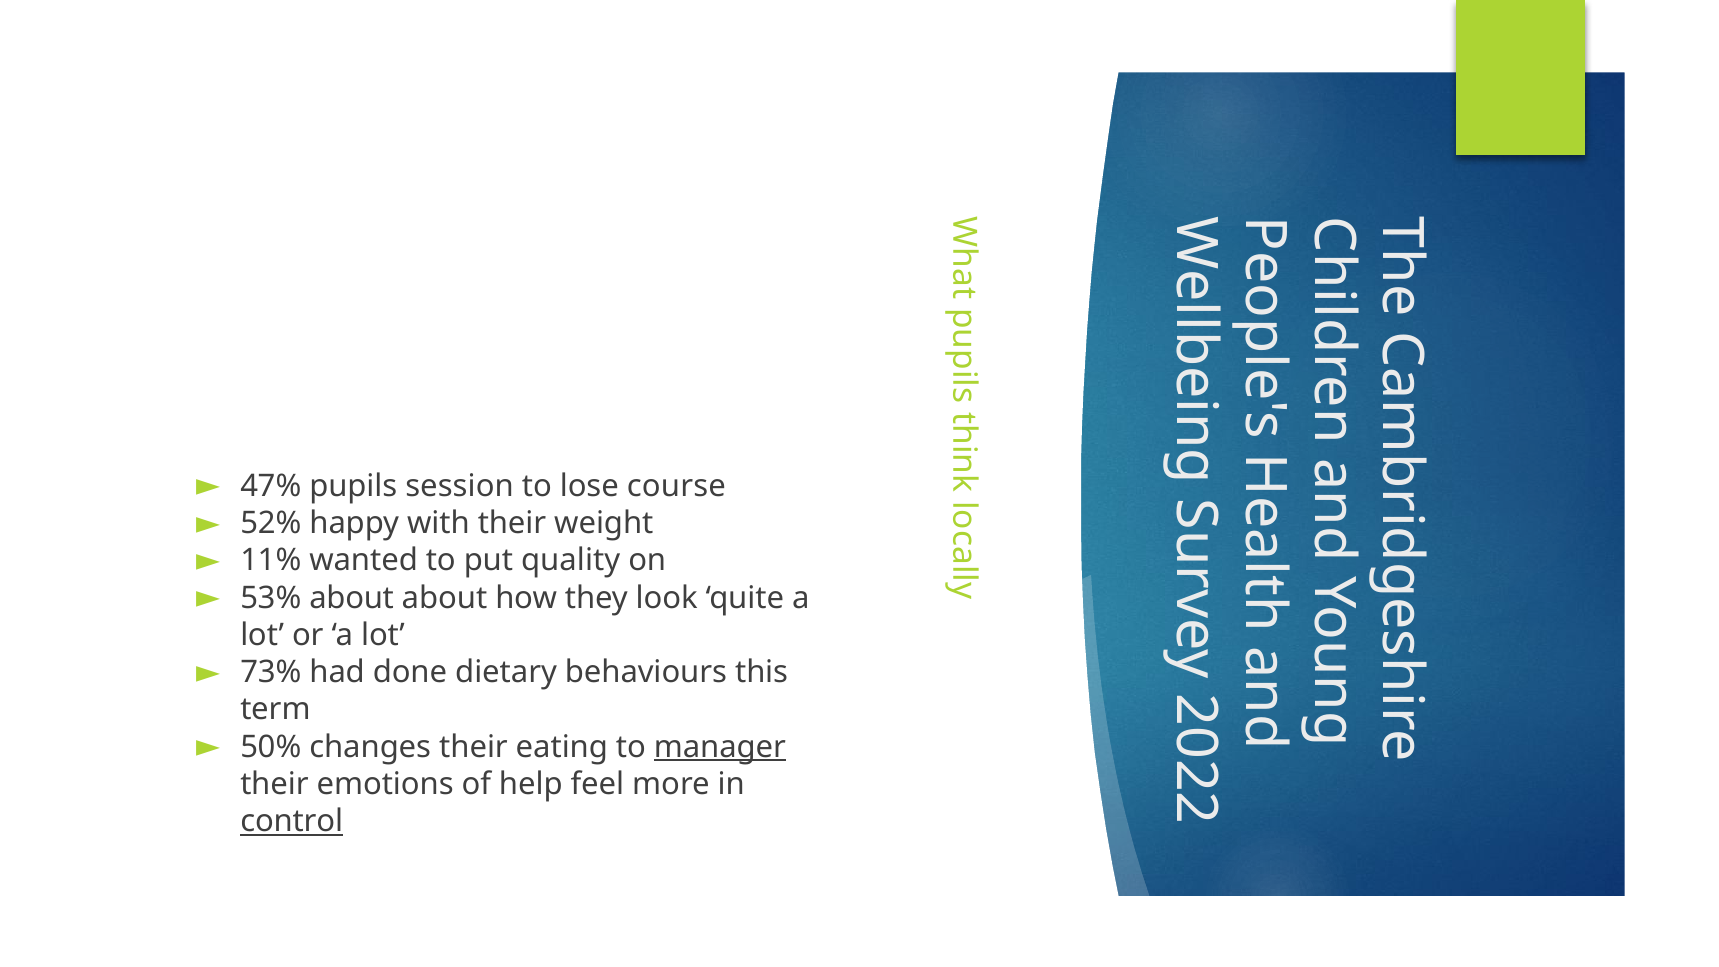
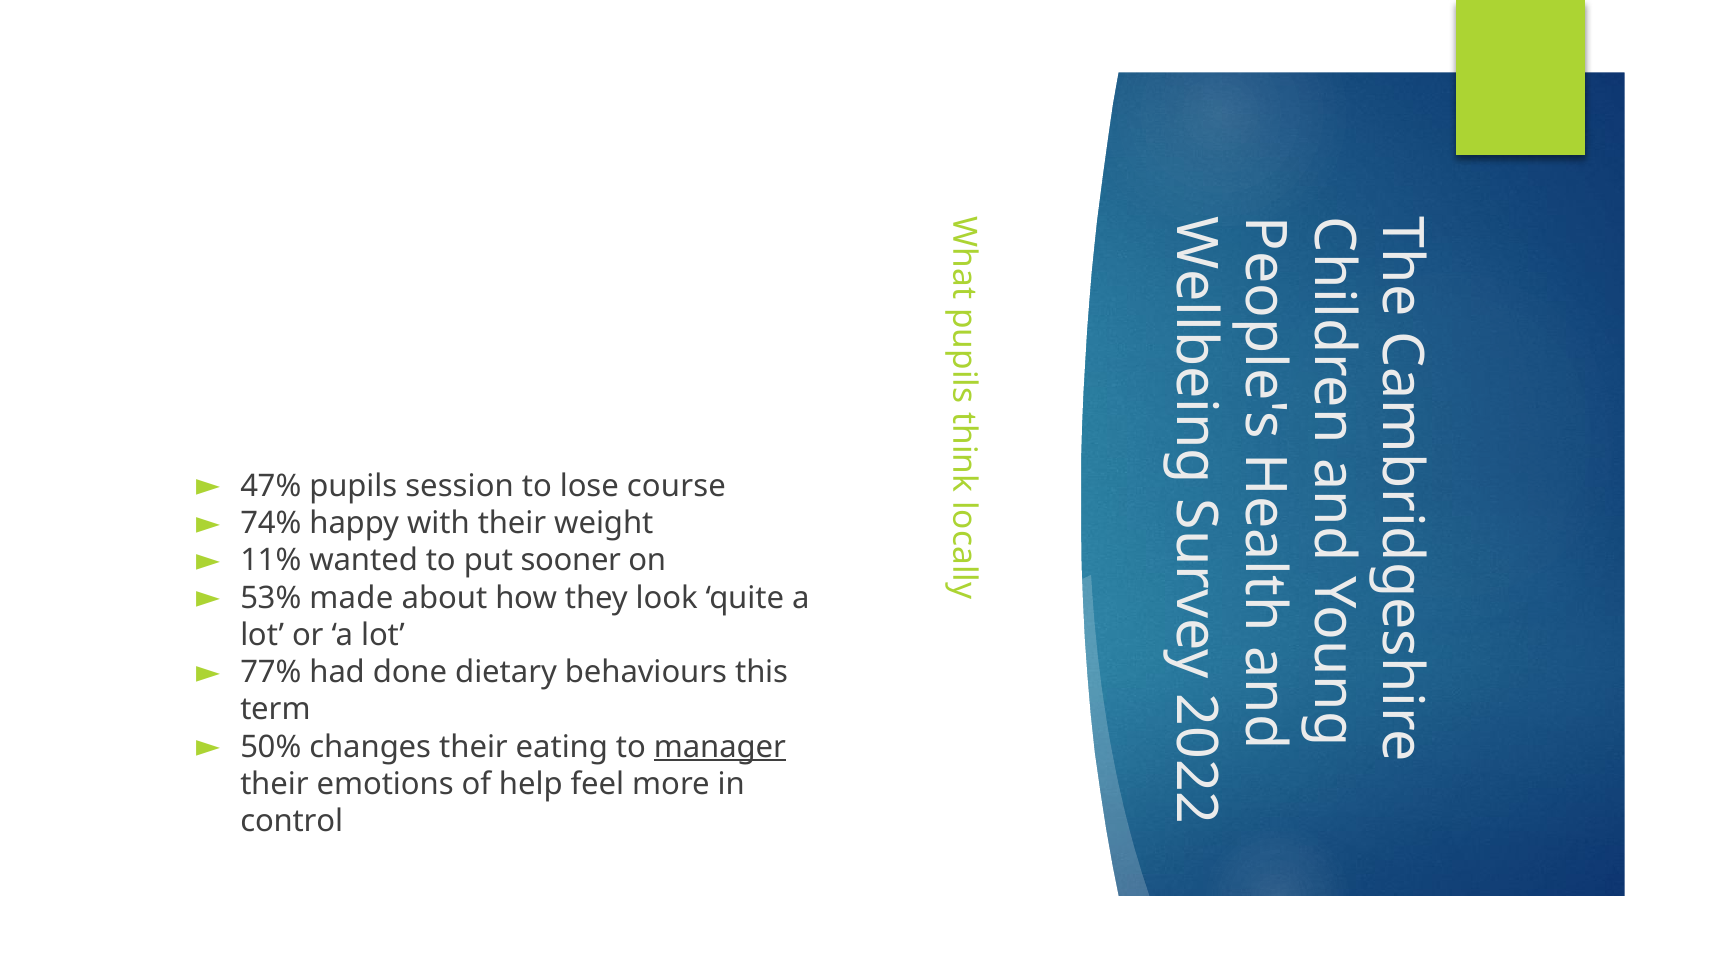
52%: 52% -> 74%
quality: quality -> sooner
53% about: about -> made
73%: 73% -> 77%
control underline: present -> none
